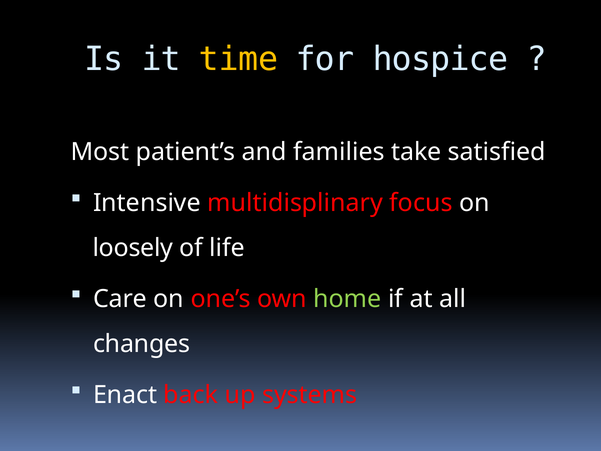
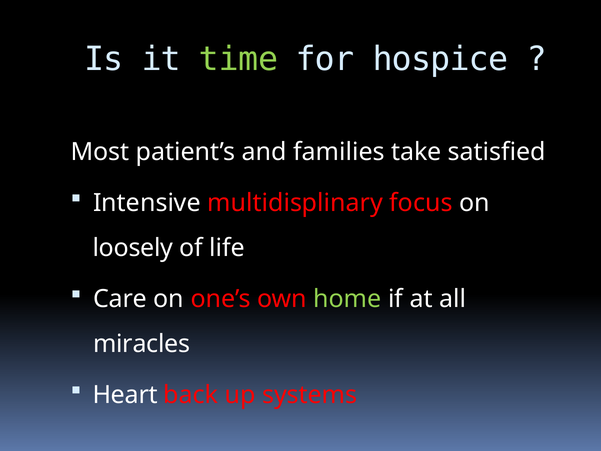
time colour: yellow -> light green
changes: changes -> miracles
Enact: Enact -> Heart
